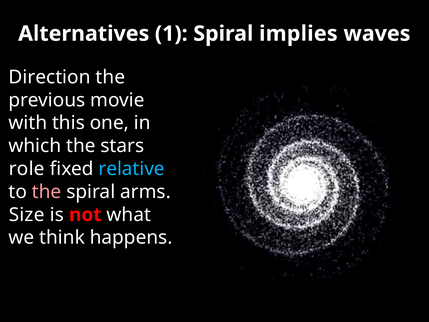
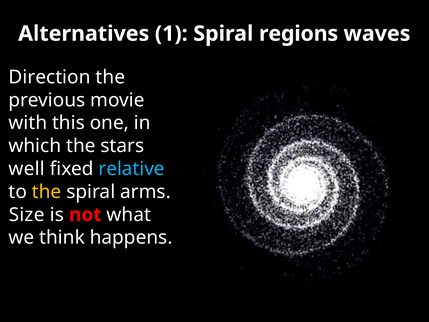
implies: implies -> regions
role: role -> well
the at (47, 192) colour: pink -> yellow
